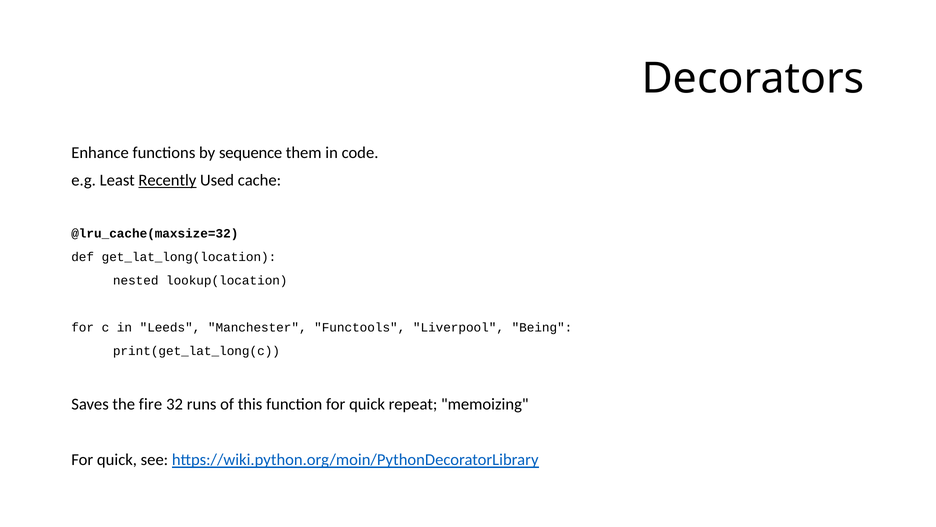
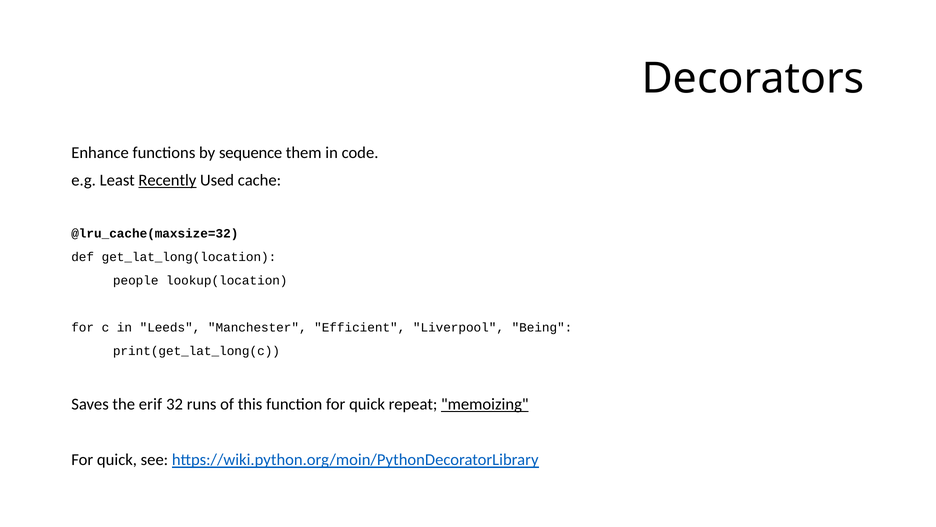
nested: nested -> people
Functools: Functools -> Efficient
fire: fire -> erif
memoizing underline: none -> present
